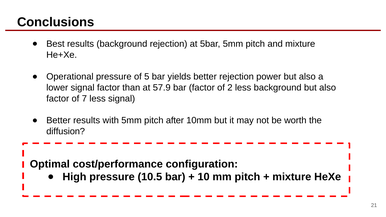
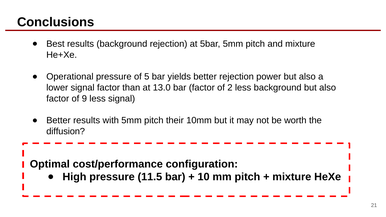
57.9: 57.9 -> 13.0
7: 7 -> 9
after: after -> their
10.5: 10.5 -> 11.5
